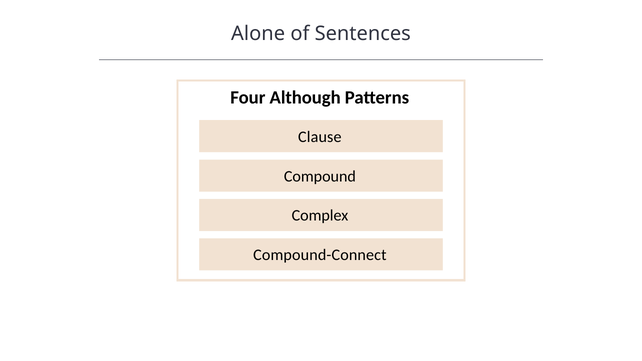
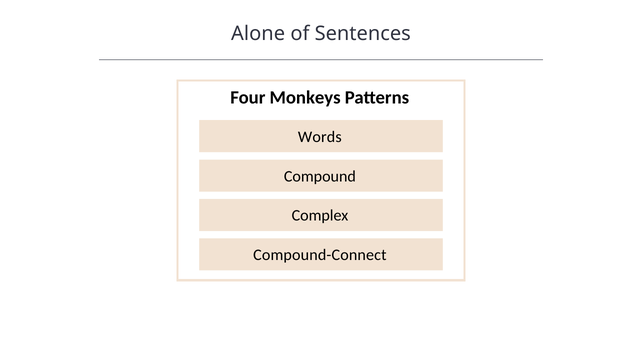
Although: Although -> Monkeys
Clause: Clause -> Words
